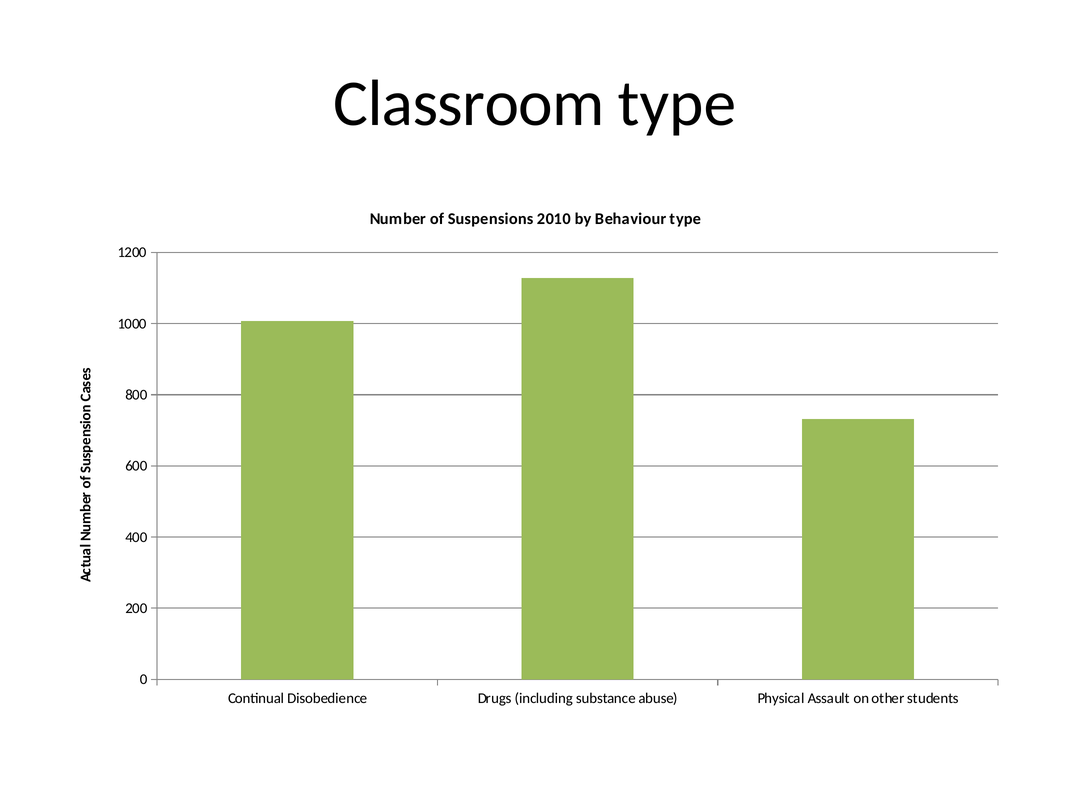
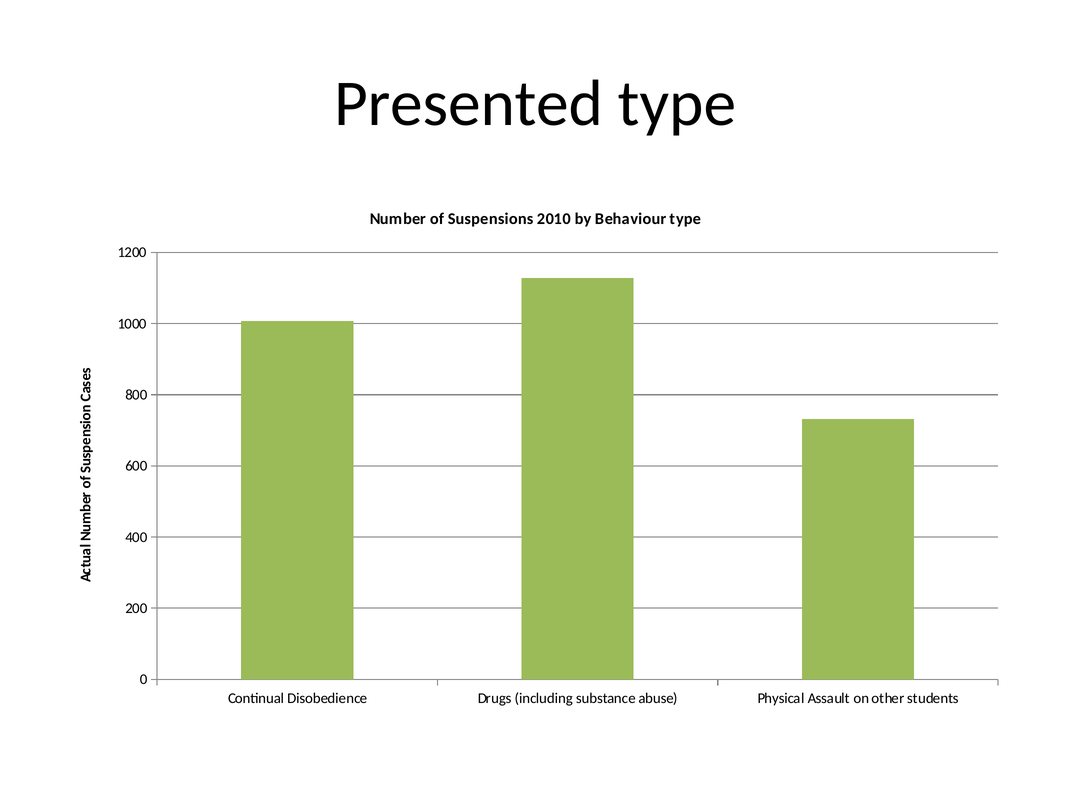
Classroom: Classroom -> Presented
